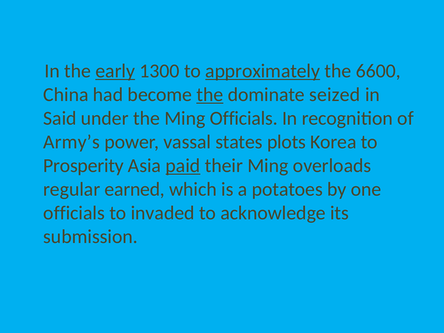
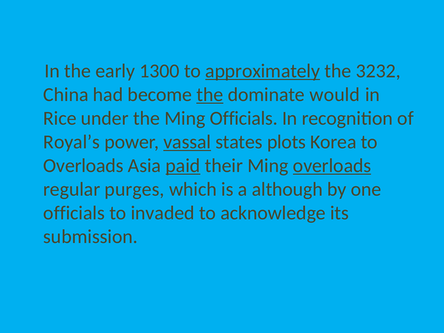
early underline: present -> none
6600: 6600 -> 3232
seized: seized -> would
Said: Said -> Rice
Army’s: Army’s -> Royal’s
vassal underline: none -> present
Prosperity at (83, 166): Prosperity -> Overloads
overloads at (332, 166) underline: none -> present
earned: earned -> purges
potatoes: potatoes -> although
